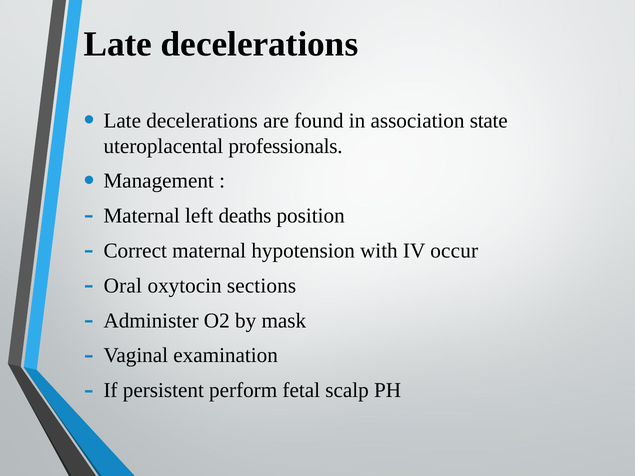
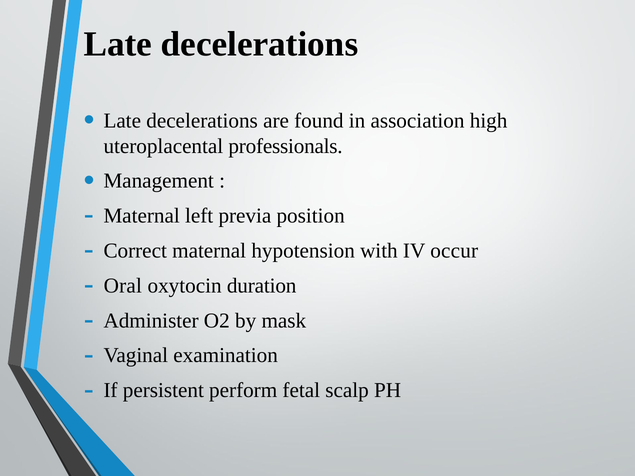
state: state -> high
deaths: deaths -> previa
sections: sections -> duration
